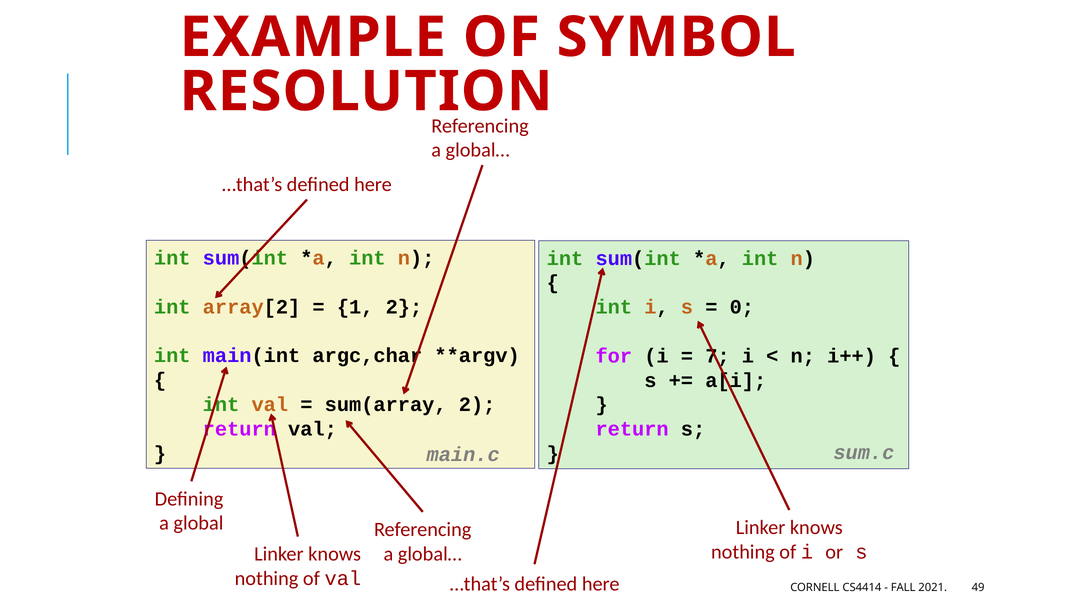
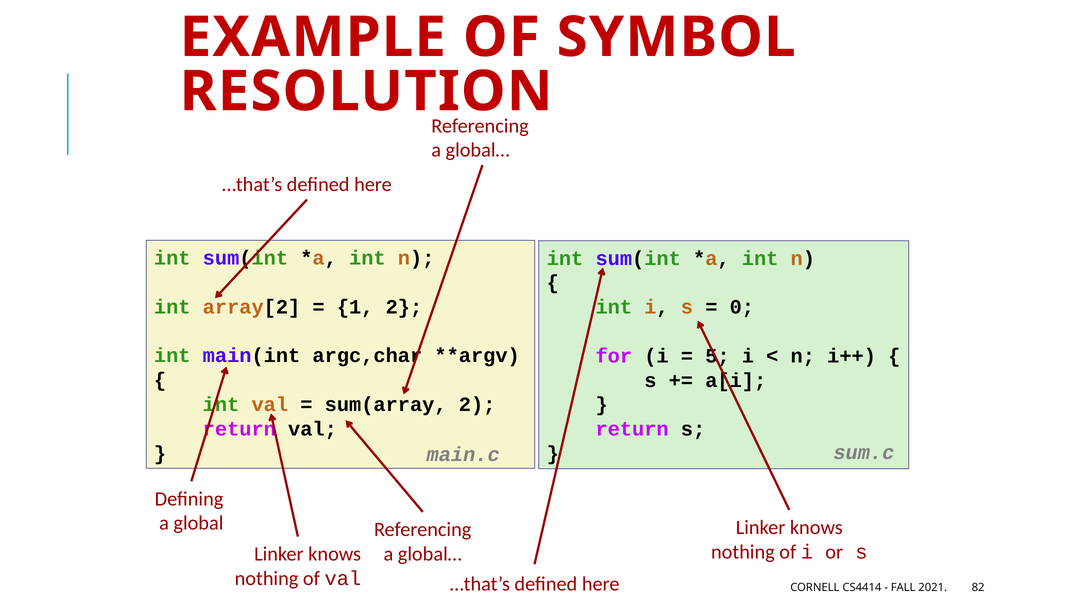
7: 7 -> 5
49: 49 -> 82
